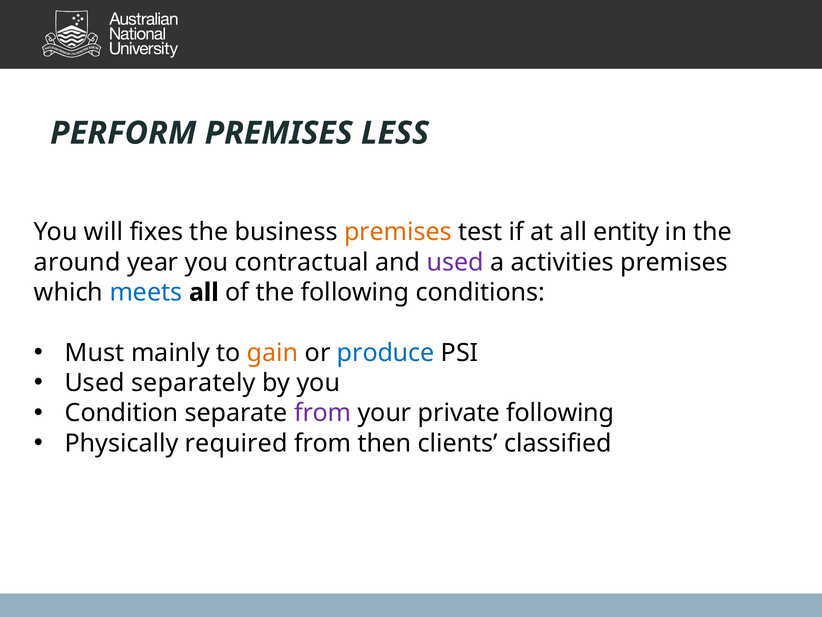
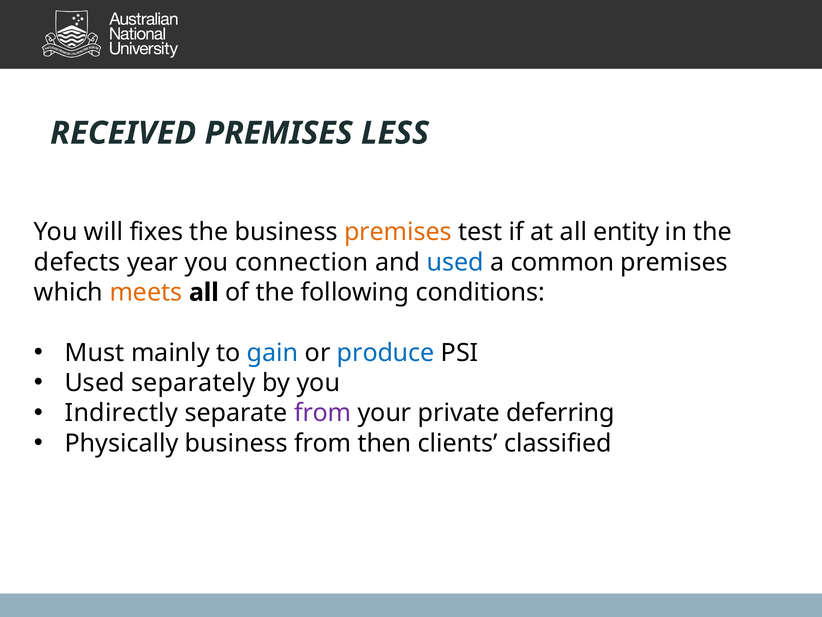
PERFORM: PERFORM -> RECEIVED
around: around -> defects
contractual: contractual -> connection
used at (455, 262) colour: purple -> blue
activities: activities -> common
meets colour: blue -> orange
gain colour: orange -> blue
Condition: Condition -> Indirectly
private following: following -> deferring
Physically required: required -> business
